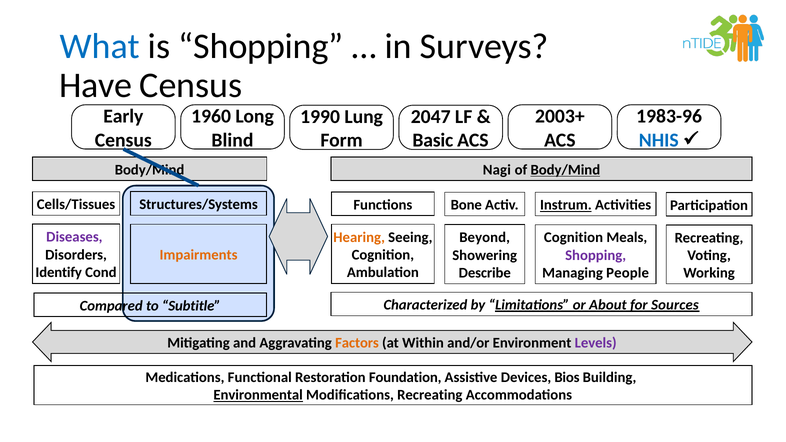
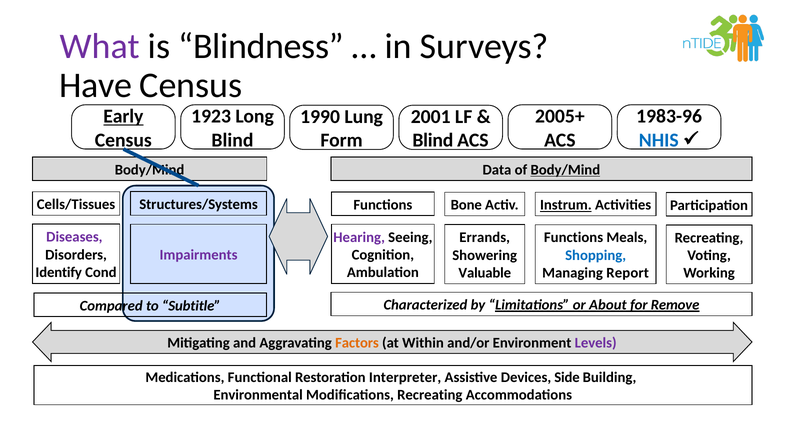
What colour: blue -> purple
is Shopping: Shopping -> Blindness
Early underline: none -> present
1960: 1960 -> 1923
2003+: 2003+ -> 2005+
2047: 2047 -> 2001
Basic at (433, 141): Basic -> Blind
Nagi: Nagi -> Data
Hearing colour: orange -> purple
Beyond: Beyond -> Errands
Cognition at (574, 238): Cognition -> Functions
Impairments colour: orange -> purple
Shopping at (596, 255) colour: purple -> blue
Describe: Describe -> Valuable
People: People -> Report
Sources: Sources -> Remove
Foundation: Foundation -> Interpreter
Bios: Bios -> Side
Environmental underline: present -> none
